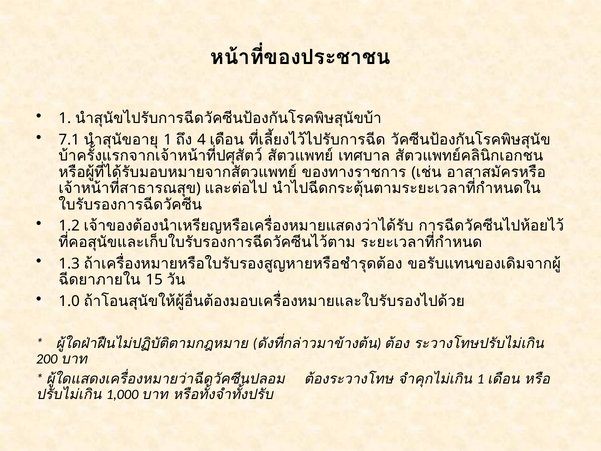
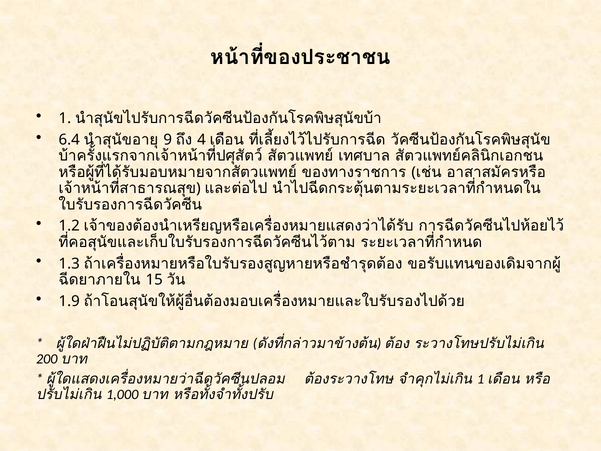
7.1: 7.1 -> 6.4
1 at (168, 140): 1 -> 9
1.0: 1.0 -> 1.9
